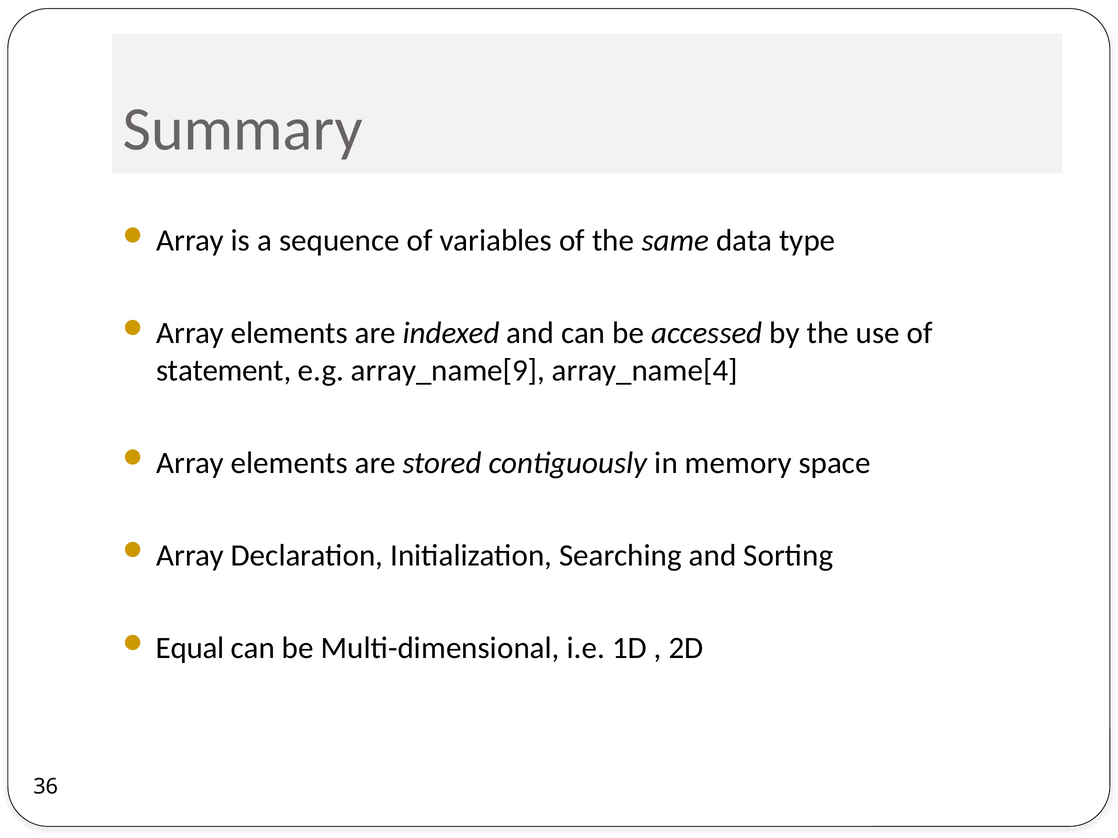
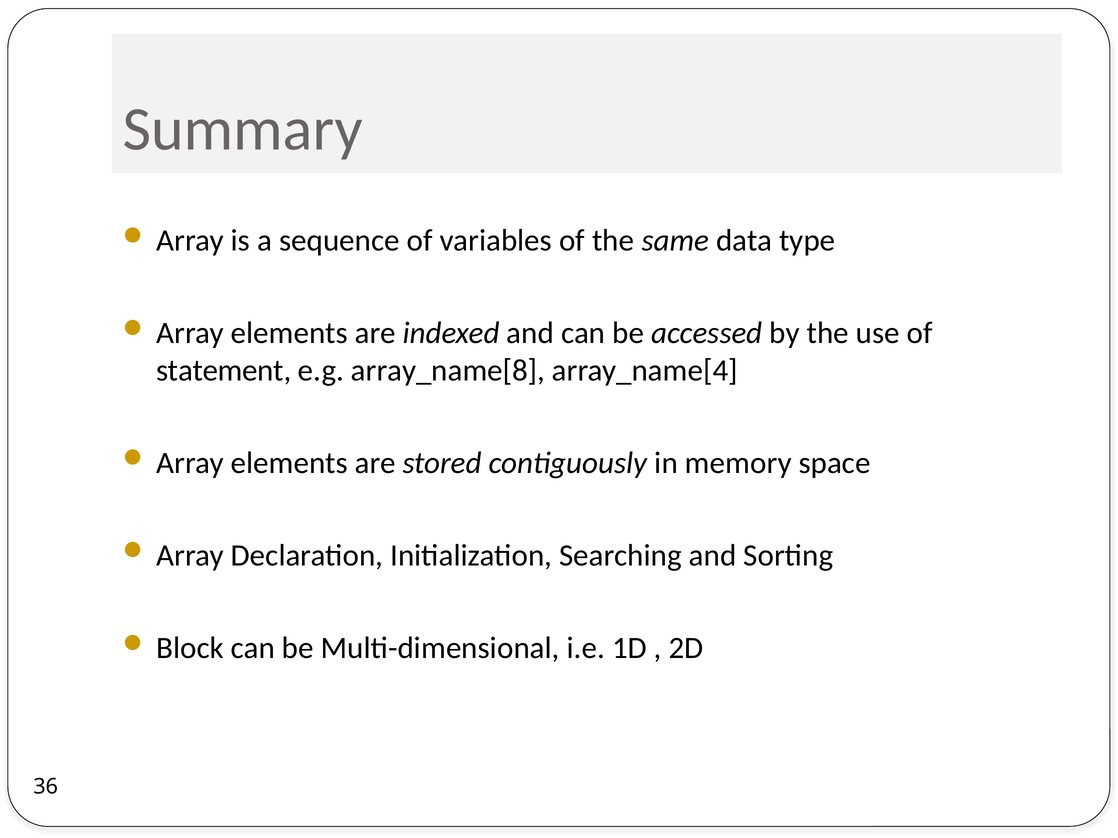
array_name[9: array_name[9 -> array_name[8
Equal: Equal -> Block
